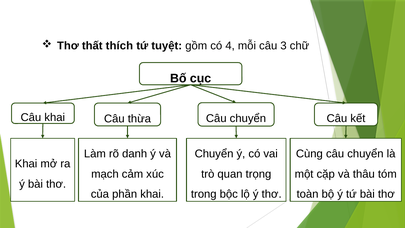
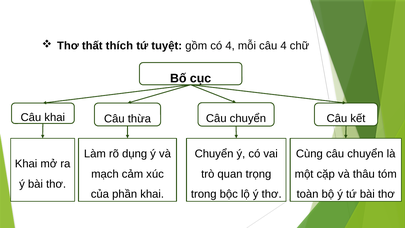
câu 3: 3 -> 4
danh: danh -> dụng
